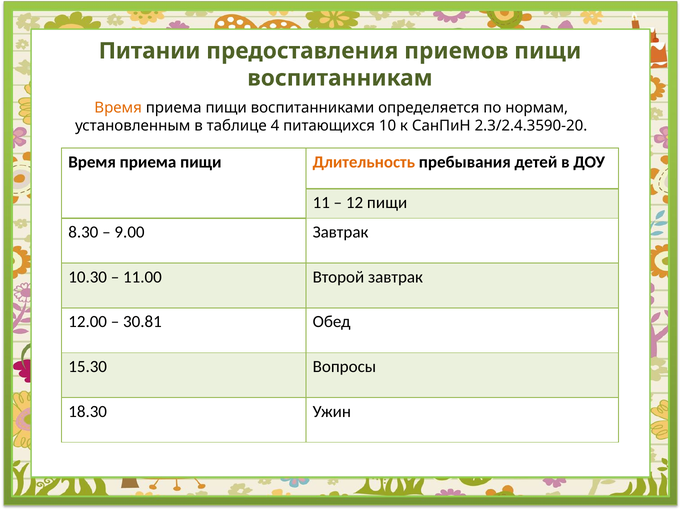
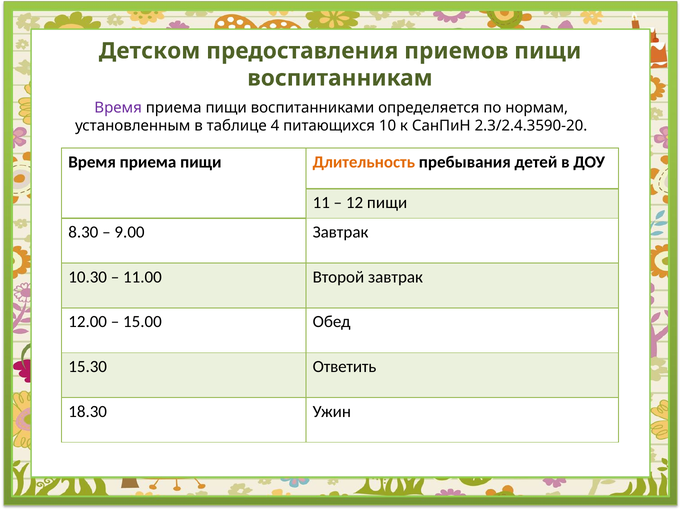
Питании: Питании -> Детском
Время at (118, 108) colour: orange -> purple
30.81: 30.81 -> 15.00
Вопросы: Вопросы -> Ответить
